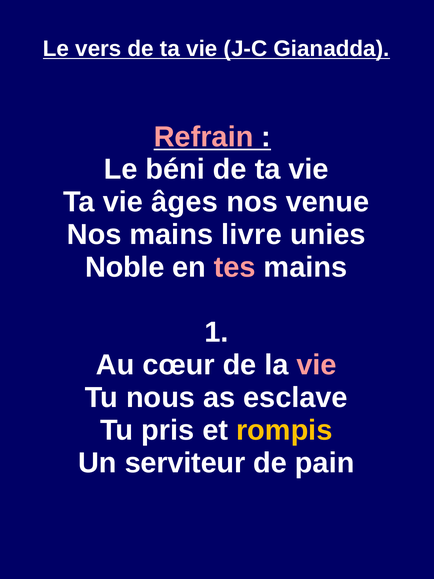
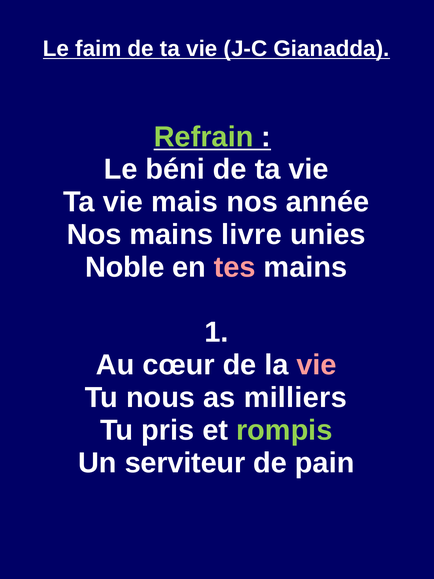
vers: vers -> faim
Refrain colour: pink -> light green
âges: âges -> mais
venue: venue -> année
esclave: esclave -> milliers
rompis colour: yellow -> light green
